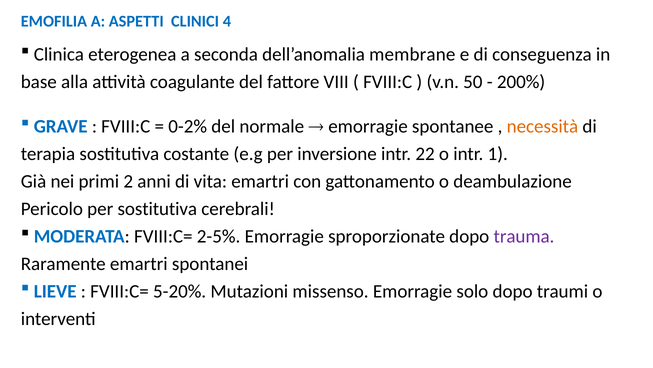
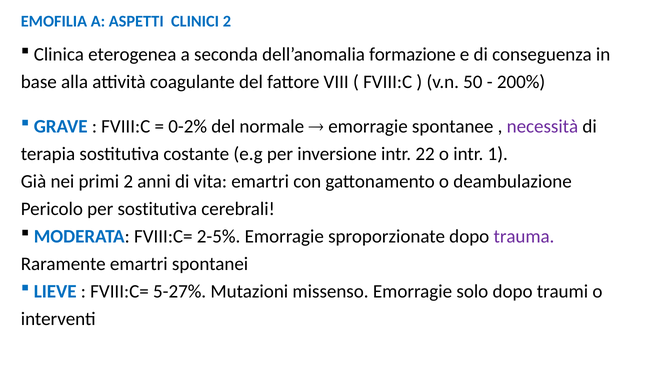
CLINICI 4: 4 -> 2
membrane: membrane -> formazione
necessità colour: orange -> purple
5-20%: 5-20% -> 5-27%
